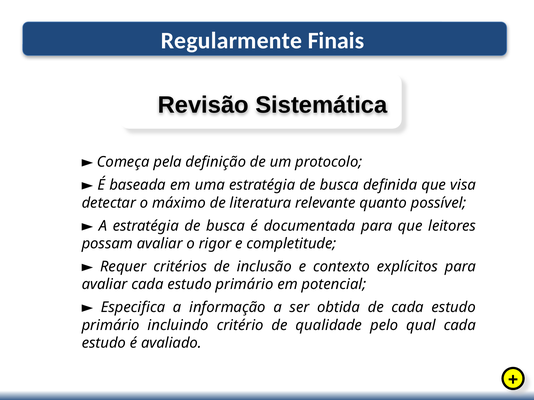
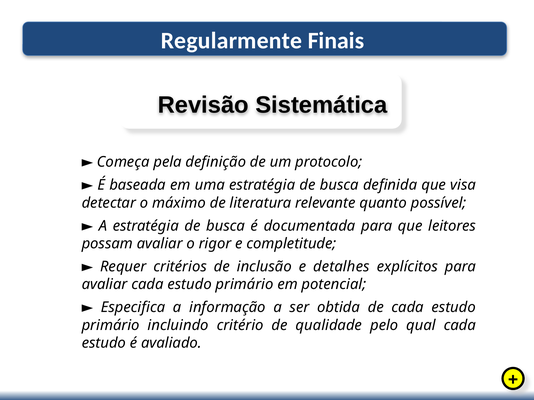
contexto: contexto -> detalhes
